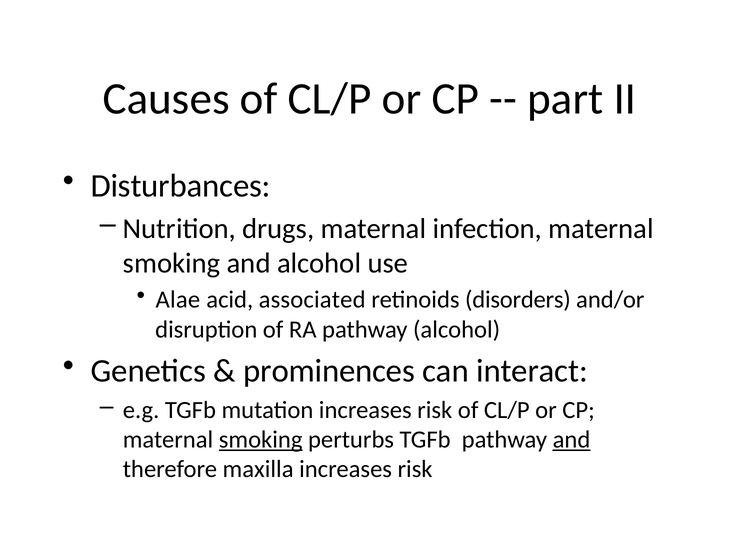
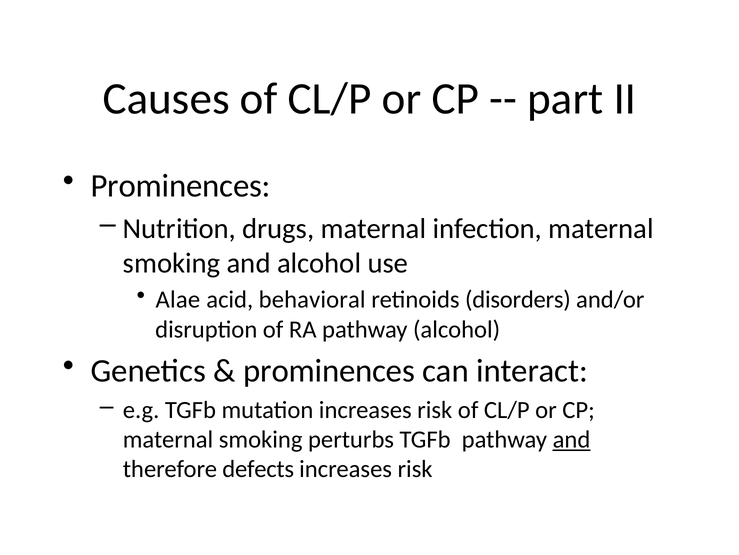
Disturbances at (181, 186): Disturbances -> Prominences
associated: associated -> behavioral
smoking at (261, 439) underline: present -> none
maxilla: maxilla -> defects
